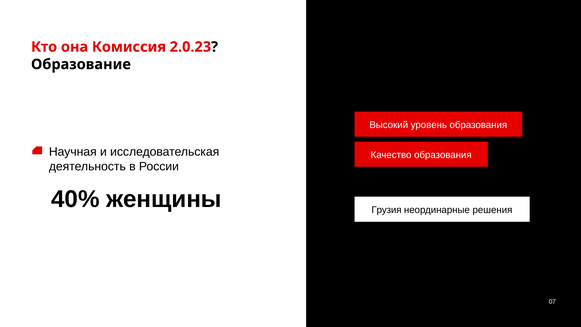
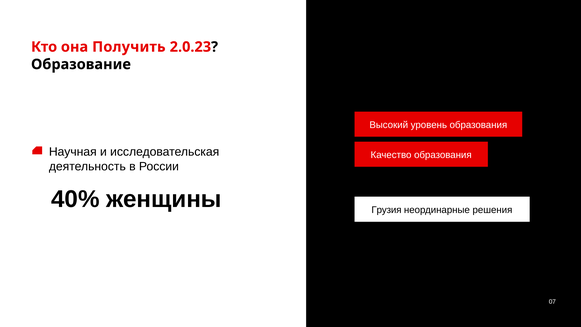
Комиссия: Комиссия -> Получить
